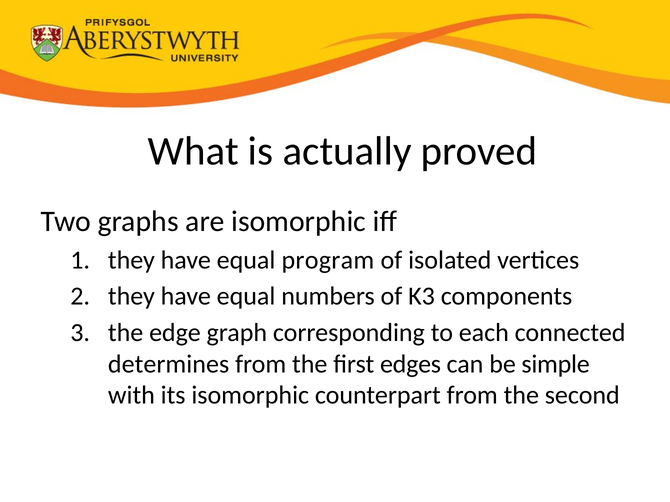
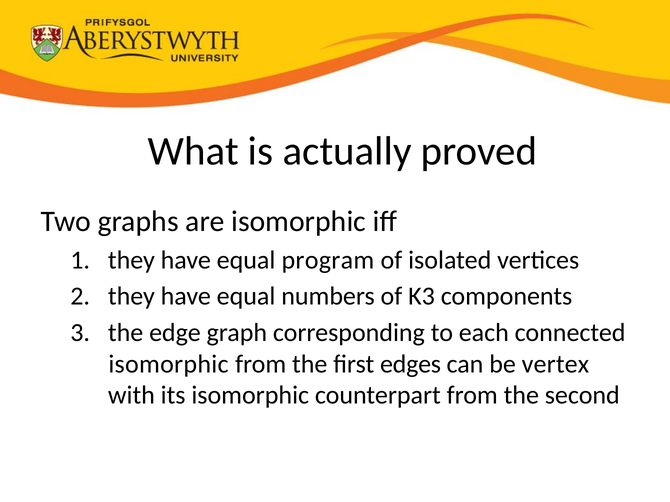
determines at (169, 364): determines -> isomorphic
simple: simple -> vertex
